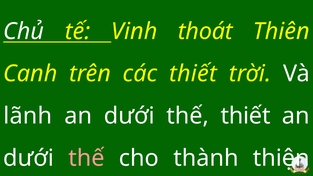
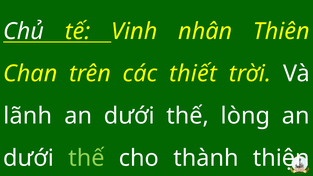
thoát: thoát -> nhân
Canh: Canh -> Chan
thế thiết: thiết -> lòng
thế at (86, 158) colour: pink -> light green
